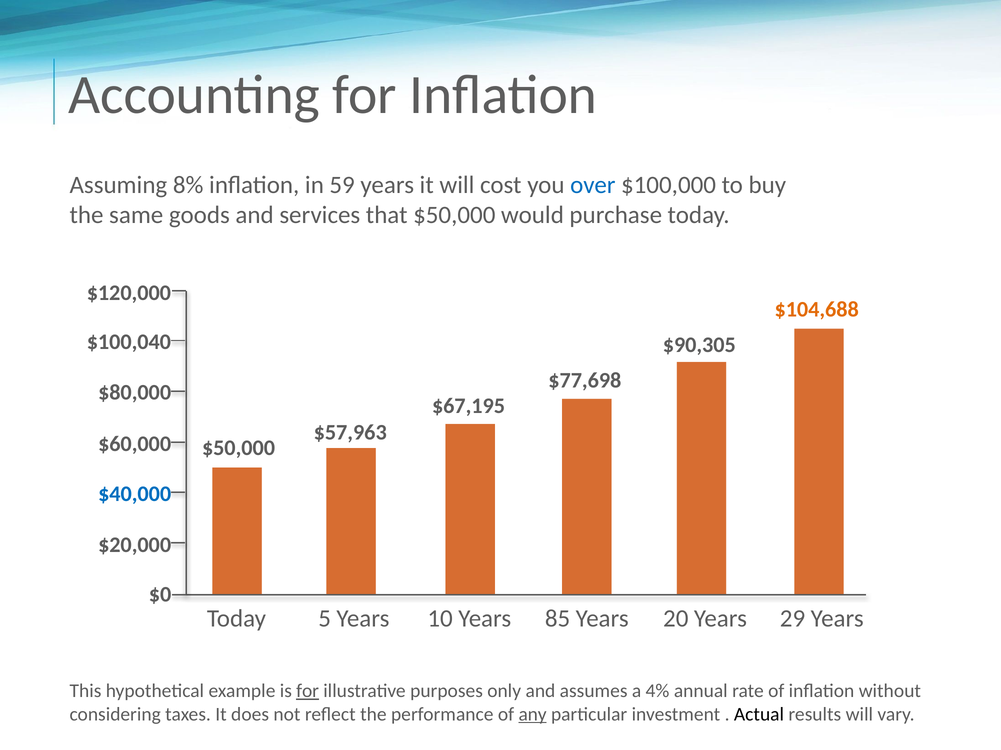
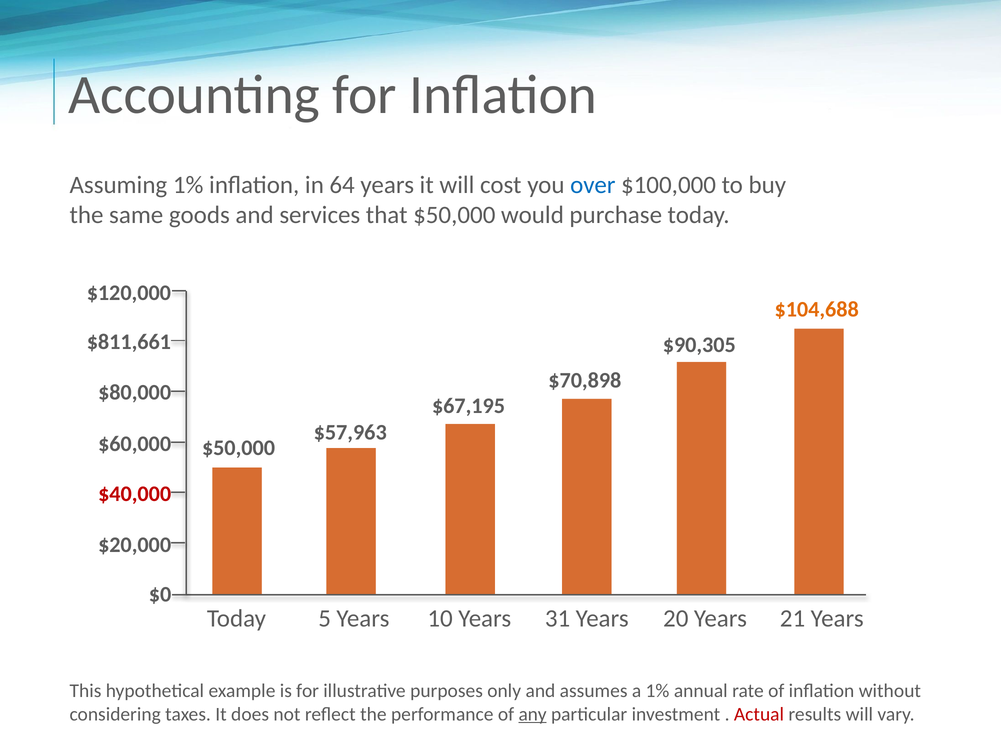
Assuming 8%: 8% -> 1%
59: 59 -> 64
$100,040: $100,040 -> $811,661
$77,698: $77,698 -> $70,898
$40,000 colour: blue -> red
85: 85 -> 31
29: 29 -> 21
for at (308, 692) underline: present -> none
a 4%: 4% -> 1%
Actual colour: black -> red
